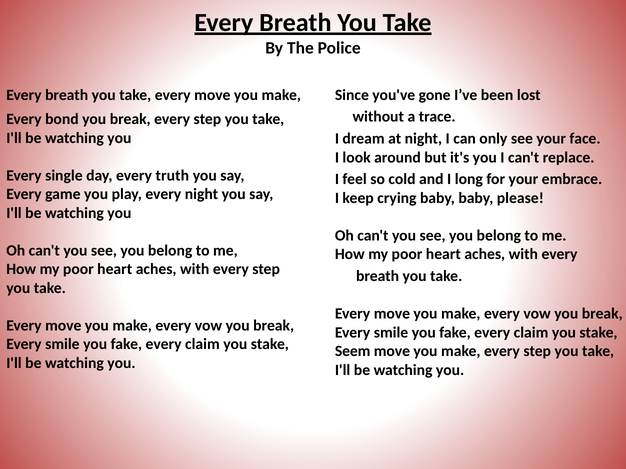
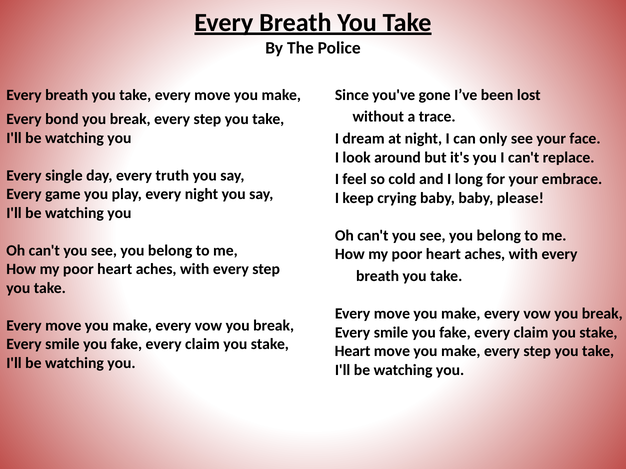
Seem at (353, 352): Seem -> Heart
